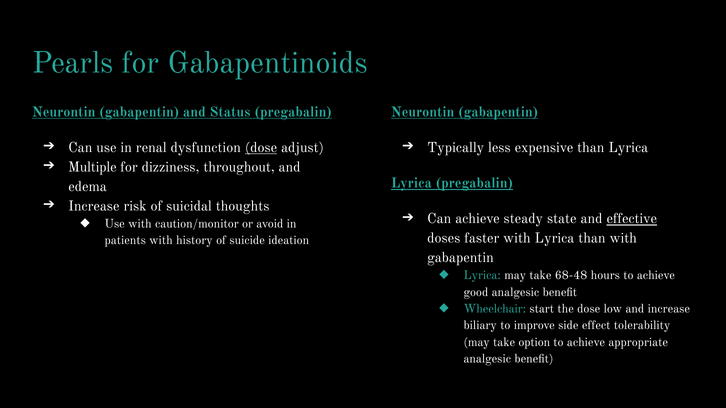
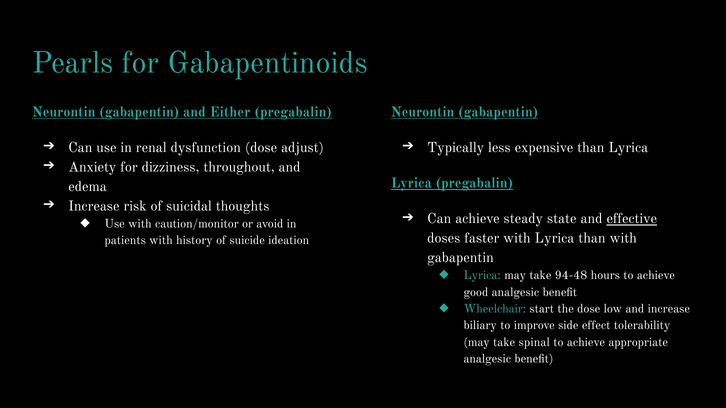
Status: Status -> Either
dose at (261, 148) underline: present -> none
Multiple: Multiple -> Anxiety
68-48: 68-48 -> 94-48
option: option -> spinal
